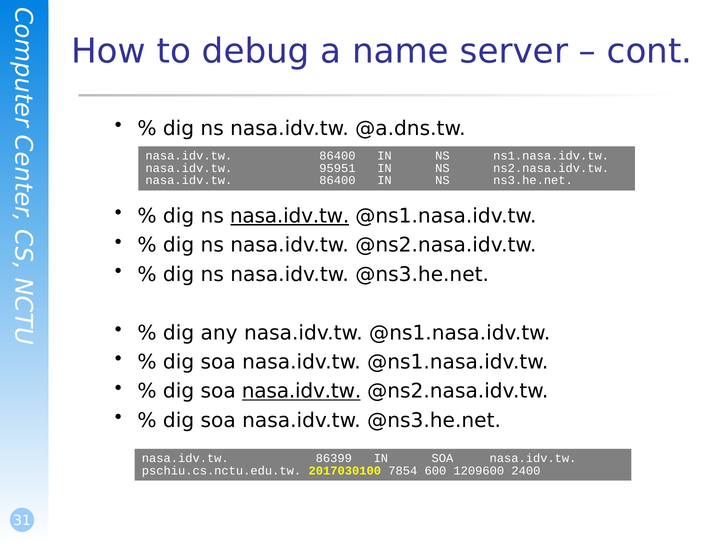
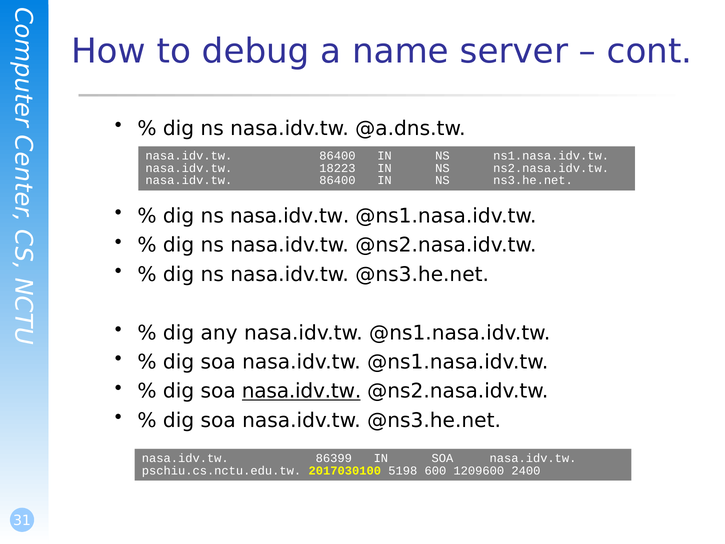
95951: 95951 -> 18223
nasa.idv.tw at (290, 216) underline: present -> none
7854: 7854 -> 5198
